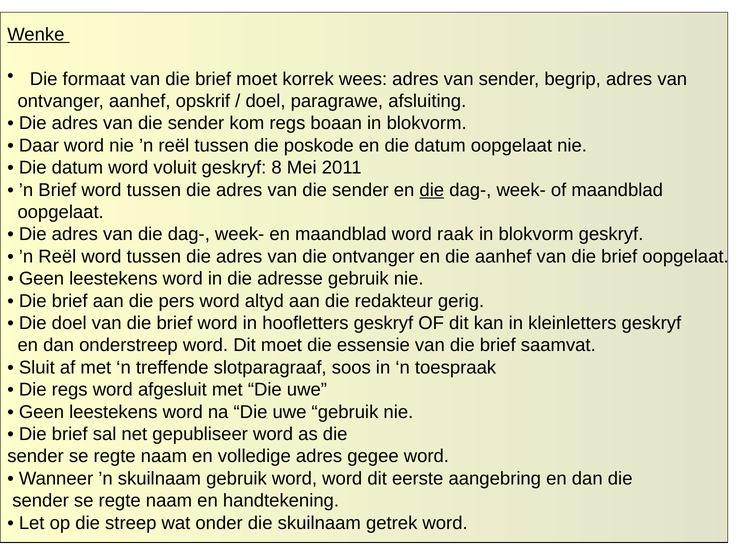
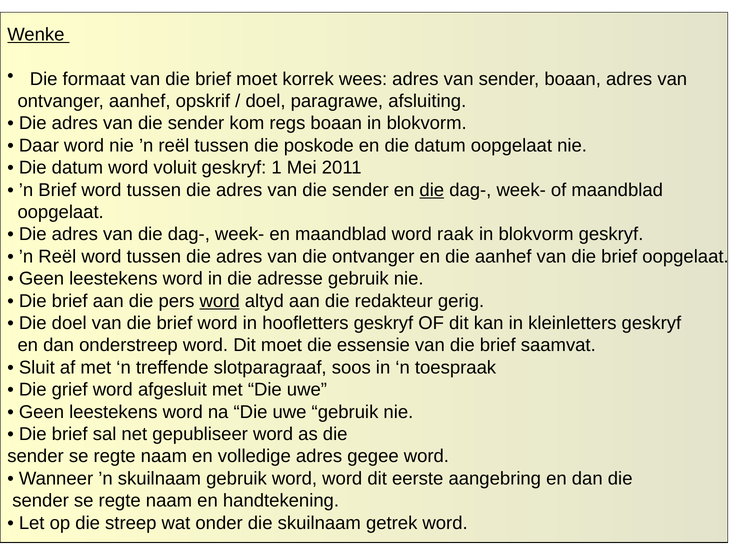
sender begrip: begrip -> boaan
8: 8 -> 1
word at (220, 301) underline: none -> present
Die regs: regs -> grief
